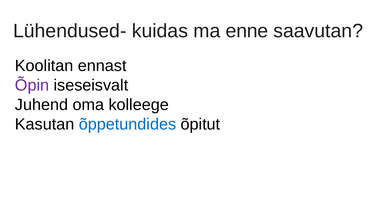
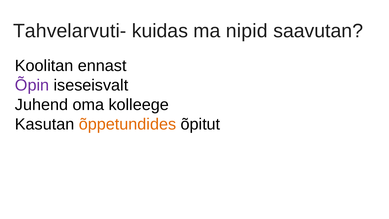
Lühendused-: Lühendused- -> Tahvelarvuti-
enne: enne -> nipid
õppetundides colour: blue -> orange
